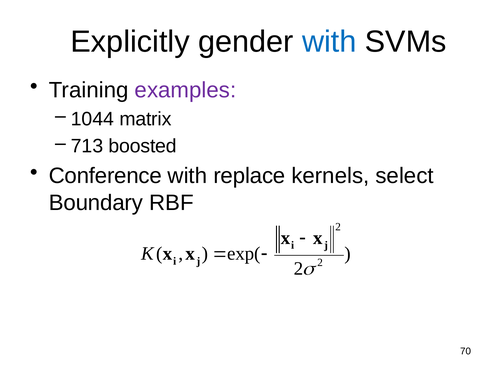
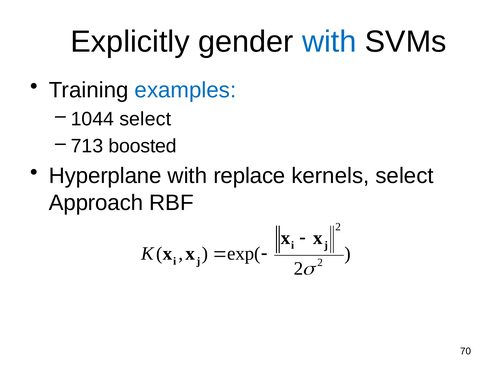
examples colour: purple -> blue
matrix at (145, 119): matrix -> select
Conference: Conference -> Hyperplane
Boundary: Boundary -> Approach
